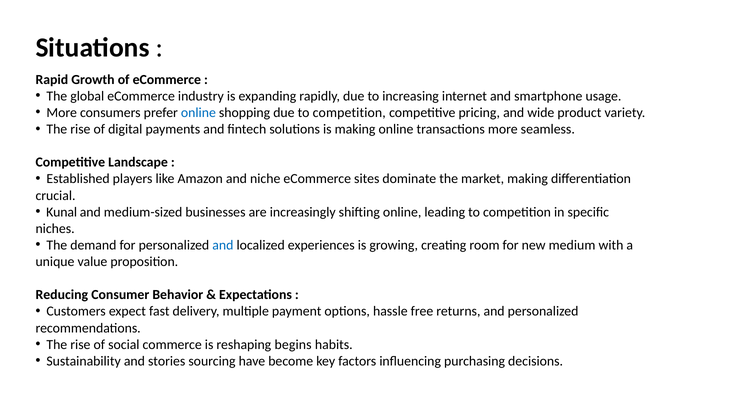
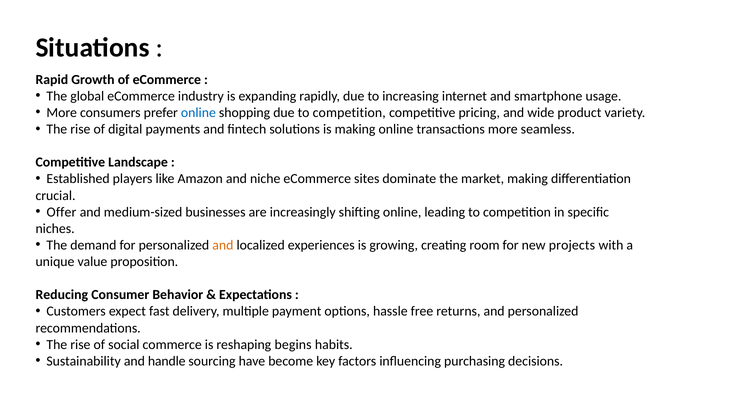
Kunal: Kunal -> Offer
and at (223, 245) colour: blue -> orange
medium: medium -> projects
stories: stories -> handle
